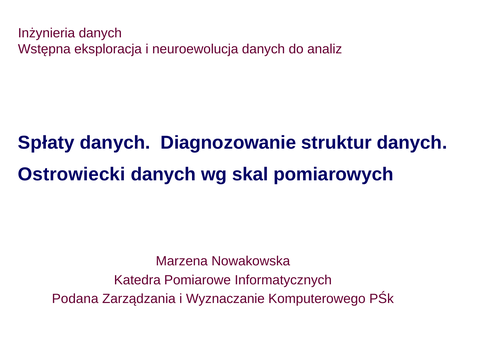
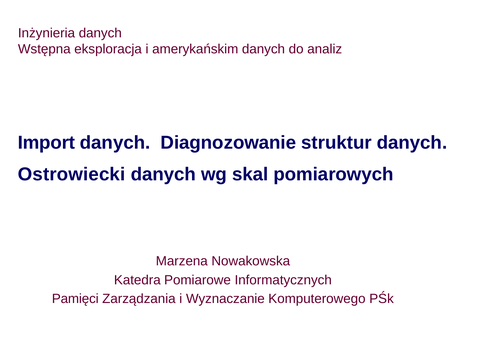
neuroewolucja: neuroewolucja -> amerykańskim
Spłaty: Spłaty -> Import
Podana: Podana -> Pamięci
